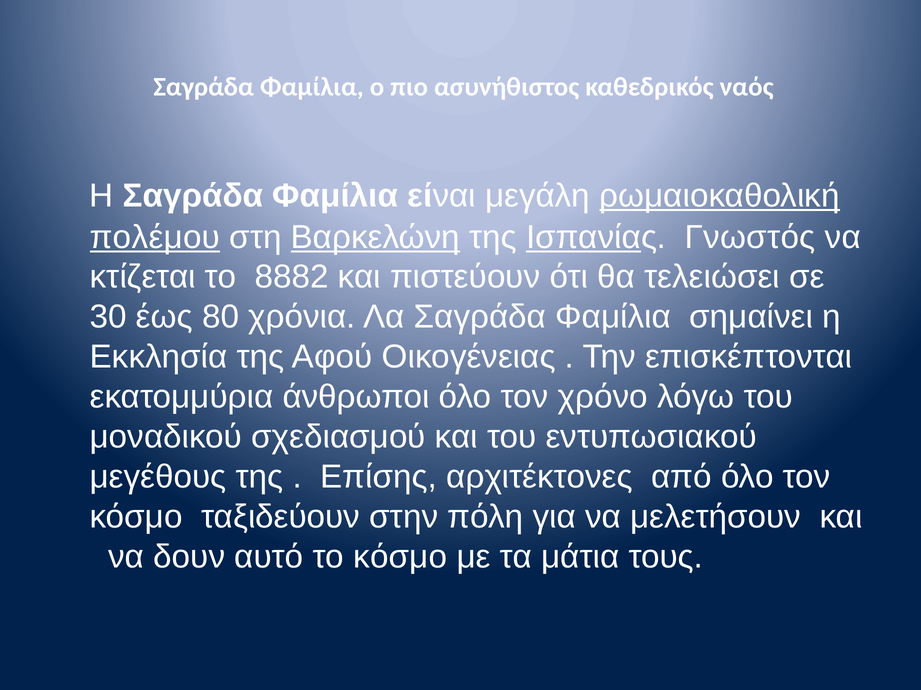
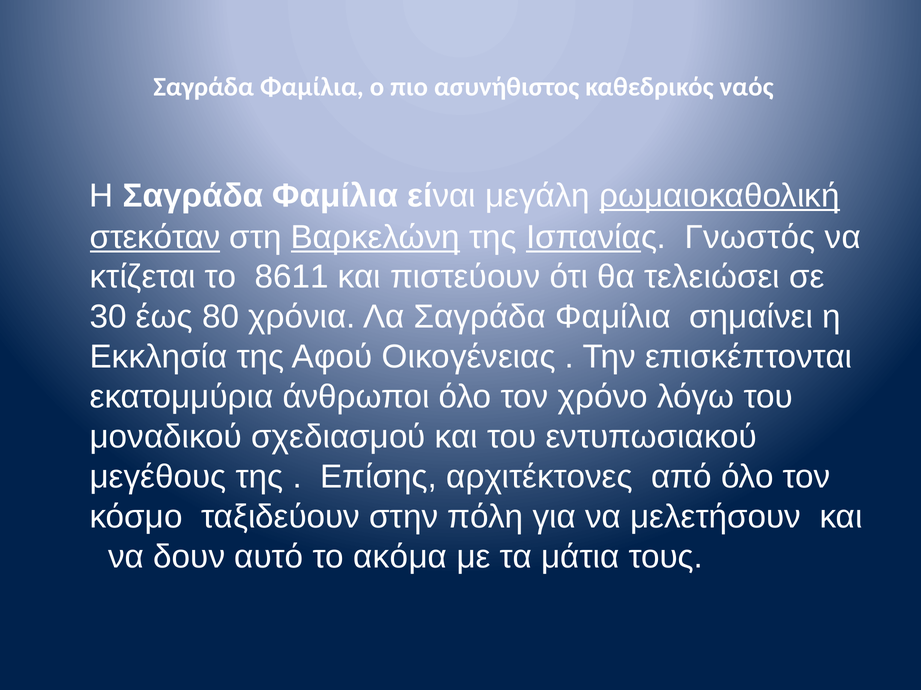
πολέμου: πολέμου -> στεκόταν
8882: 8882 -> 8611
το κόσμο: κόσμο -> ακόμα
